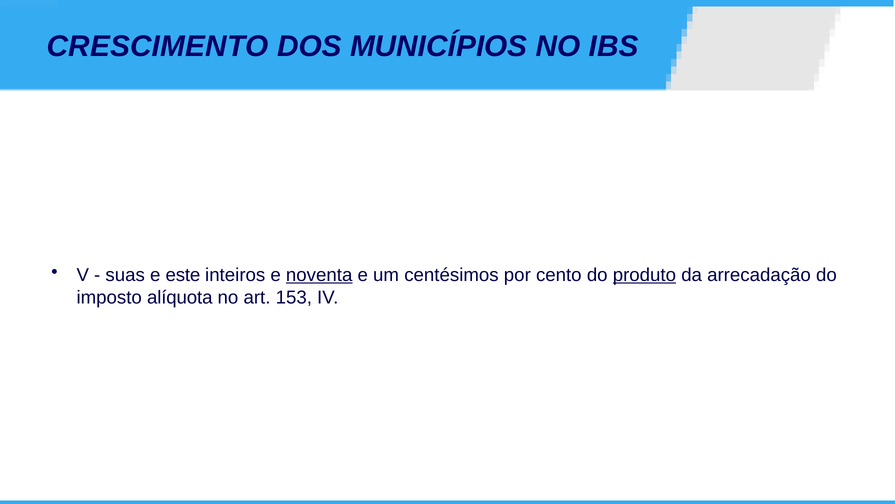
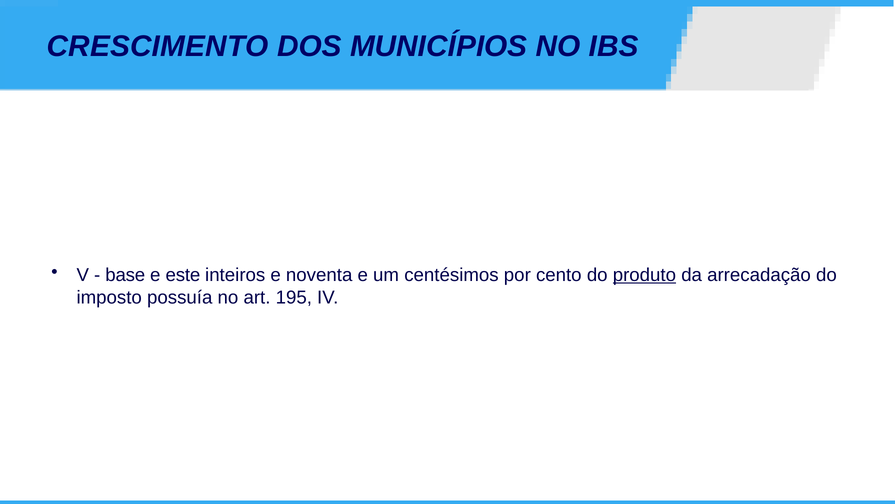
suas: suas -> base
noventa underline: present -> none
alíquota: alíquota -> possuía
153: 153 -> 195
